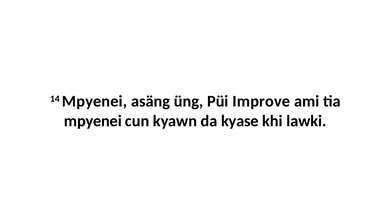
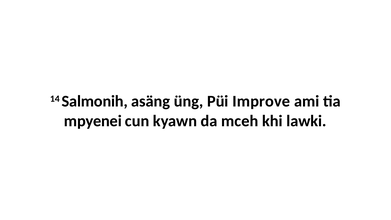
14 Mpyenei: Mpyenei -> Salmonih
kyase: kyase -> mceh
